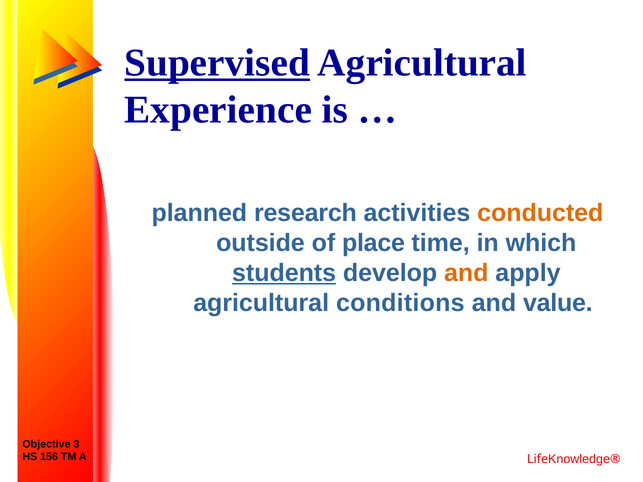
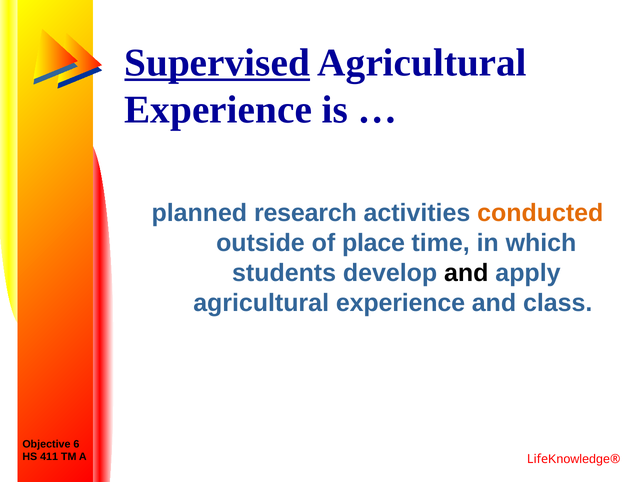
students underline: present -> none
and at (466, 273) colour: orange -> black
conditions at (400, 303): conditions -> experience
value: value -> class
3: 3 -> 6
156: 156 -> 411
